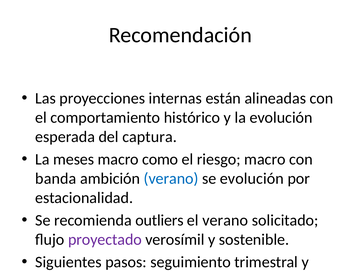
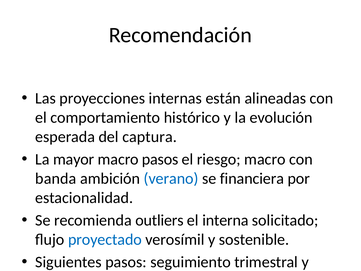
meses: meses -> mayor
macro como: como -> pasos
se evolución: evolución -> financiera
el verano: verano -> interna
proyectado colour: purple -> blue
